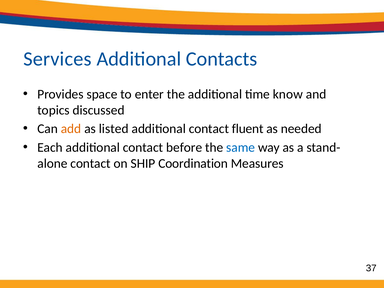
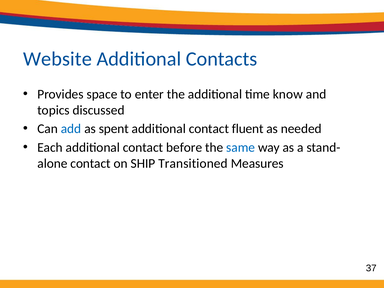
Services: Services -> Website
add colour: orange -> blue
listed: listed -> spent
Coordination: Coordination -> Transitioned
